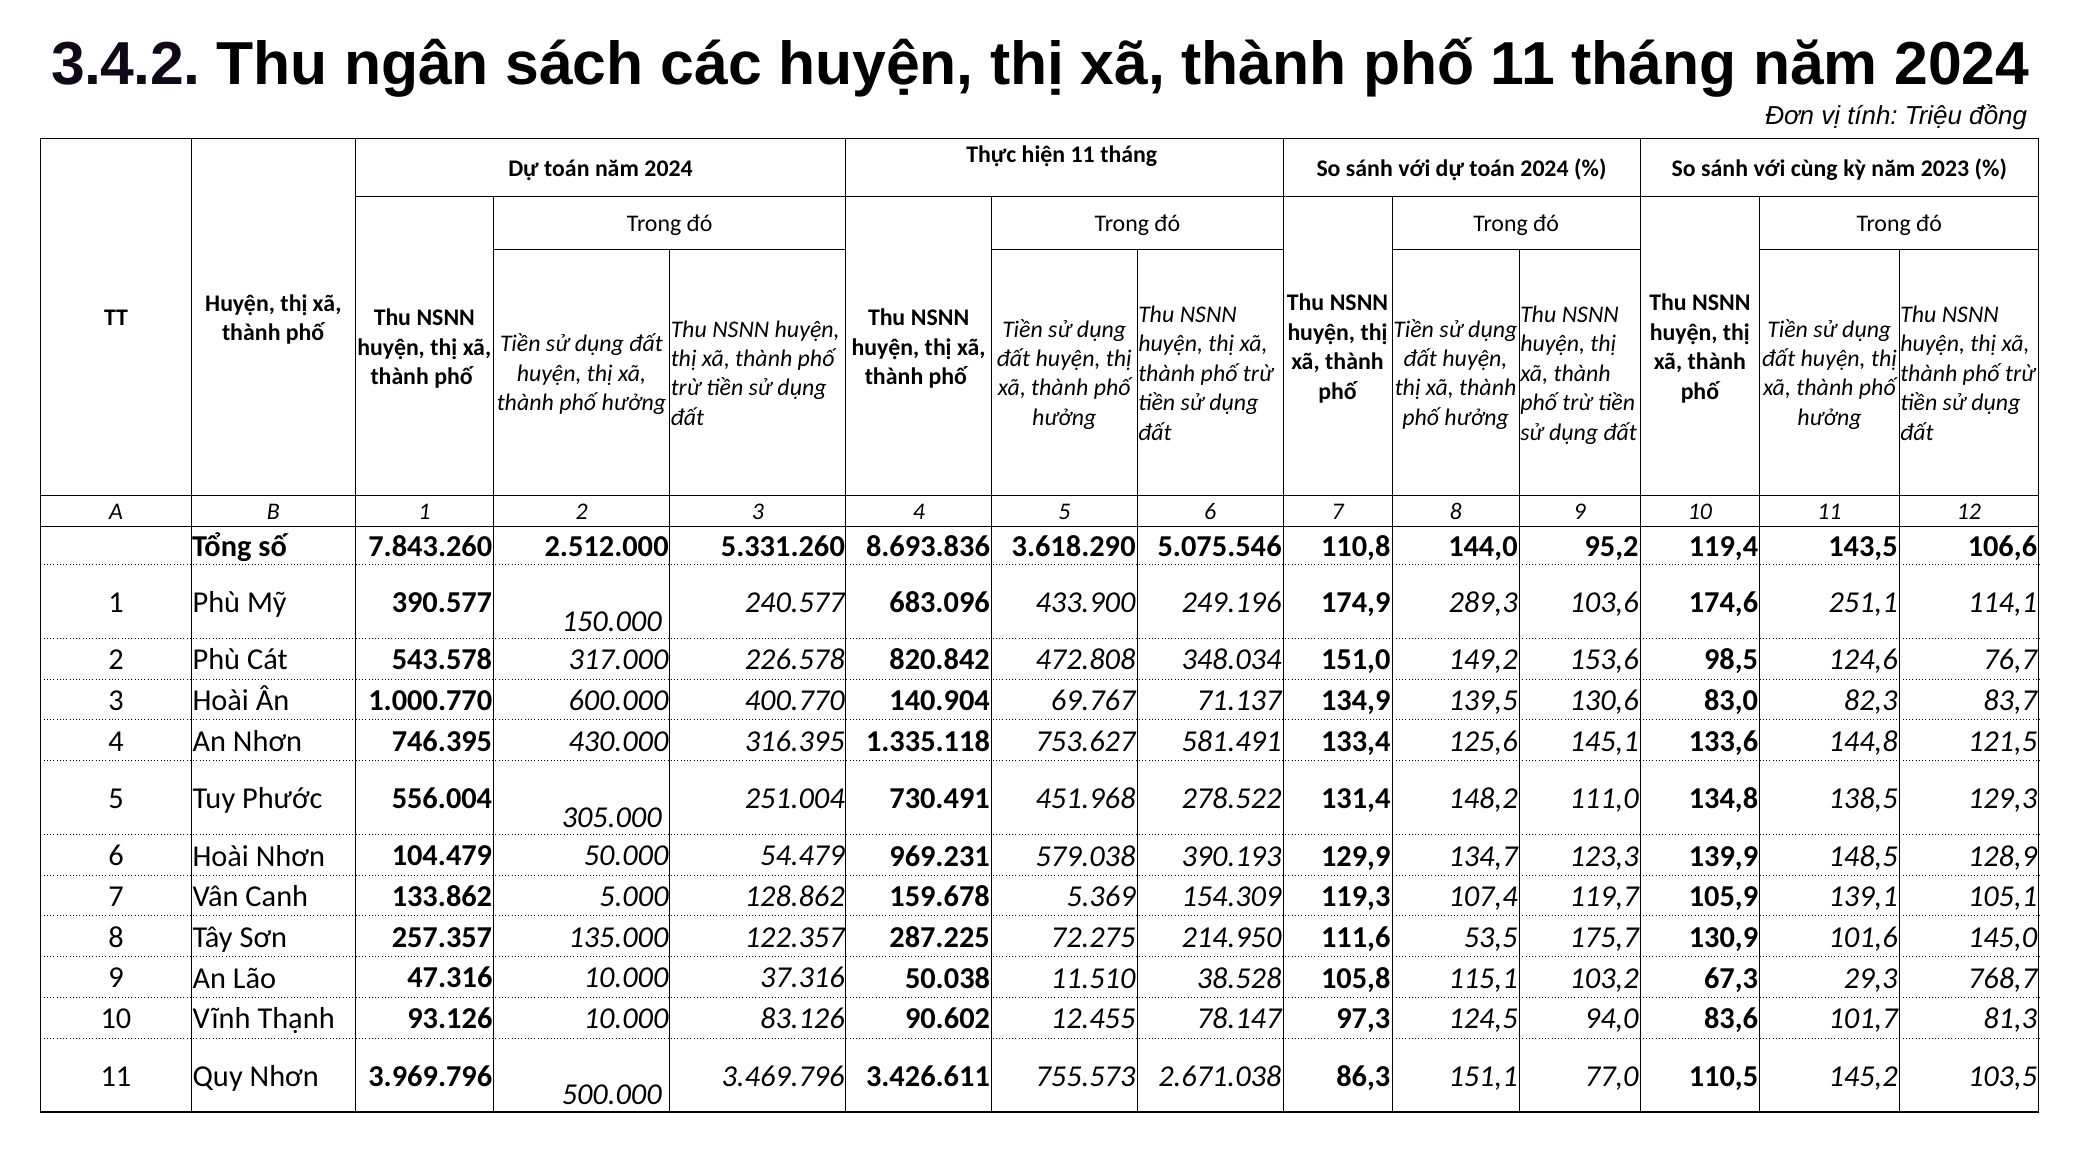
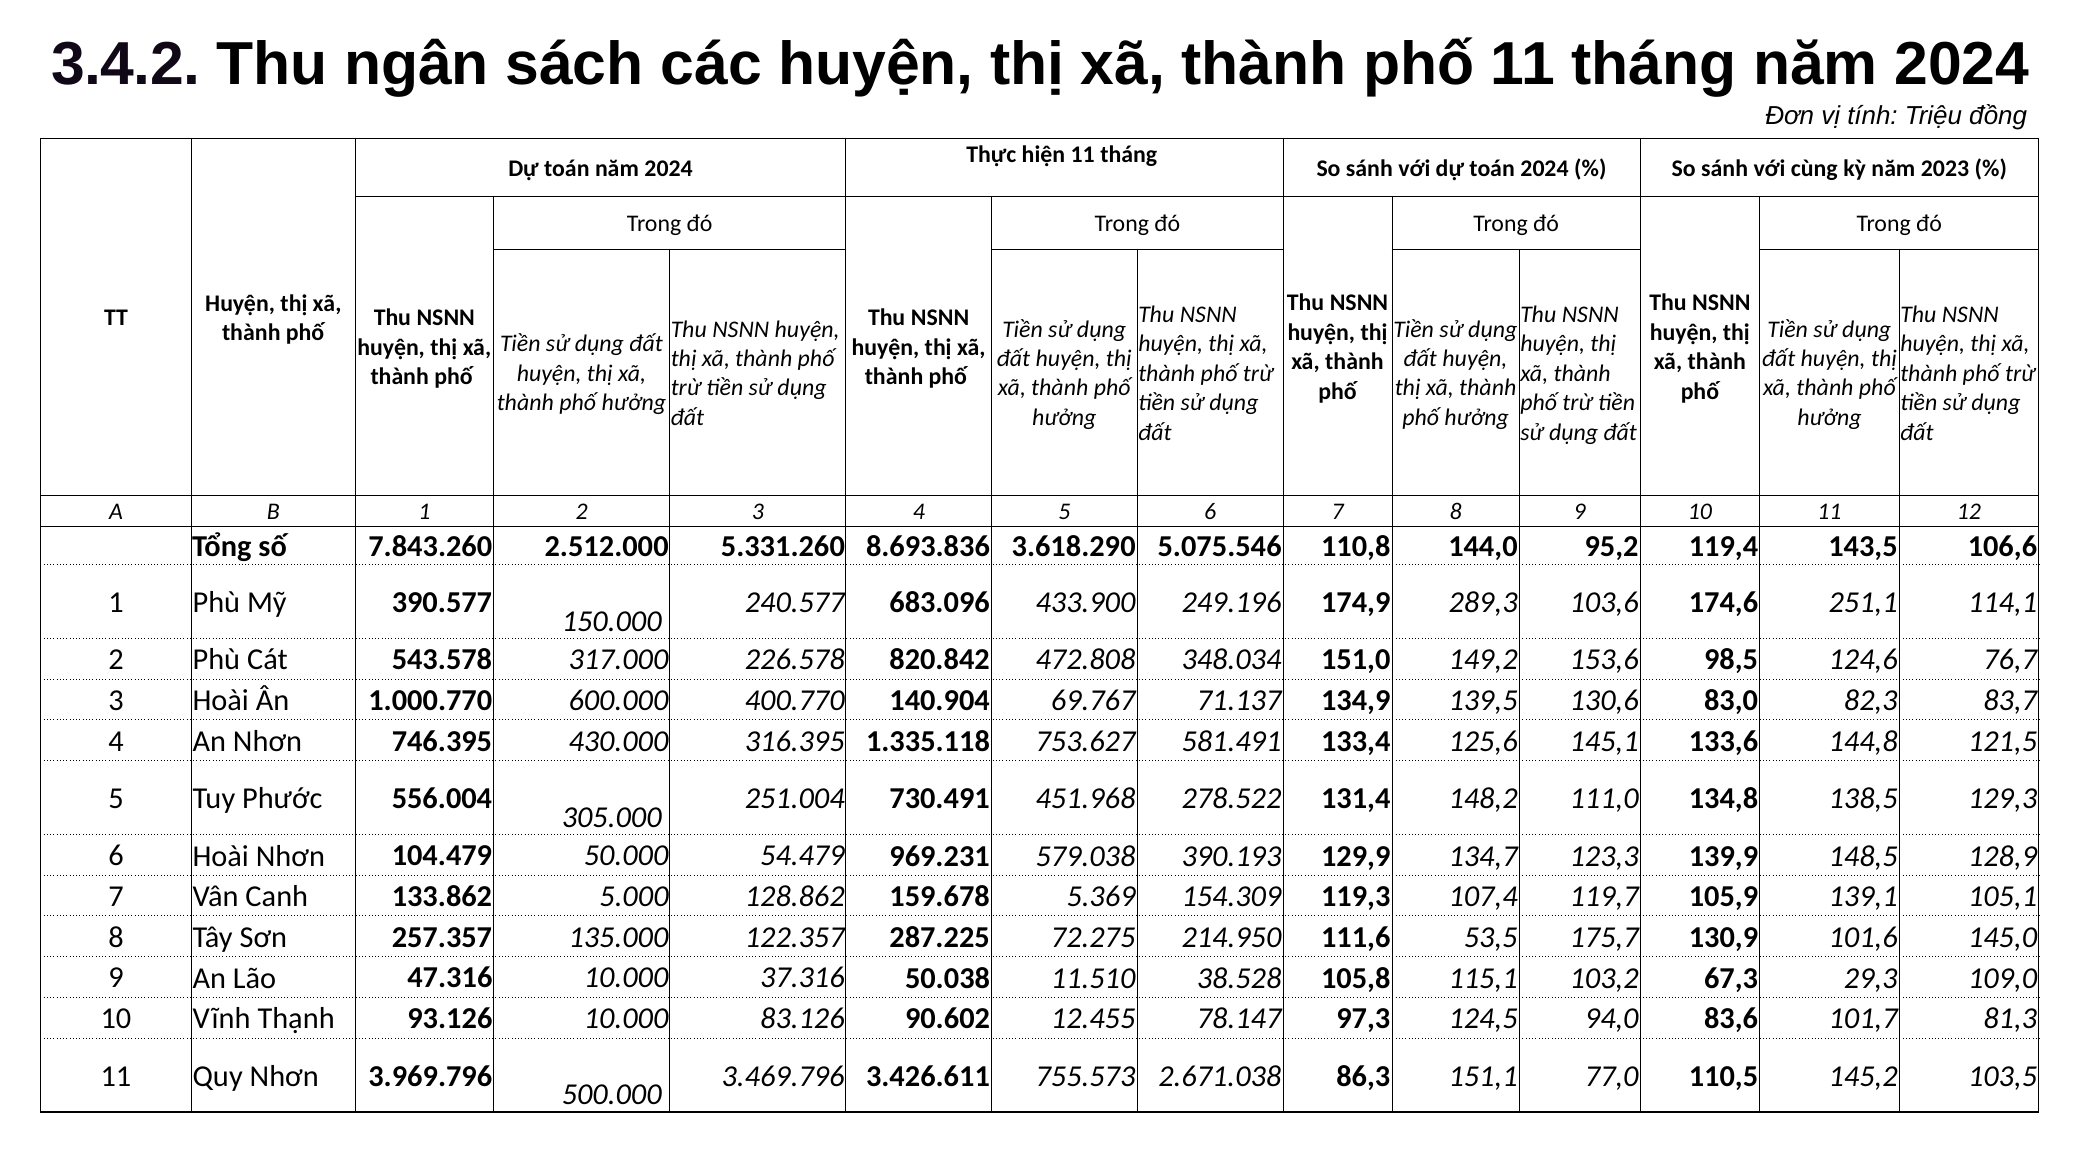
768,7: 768,7 -> 109,0
